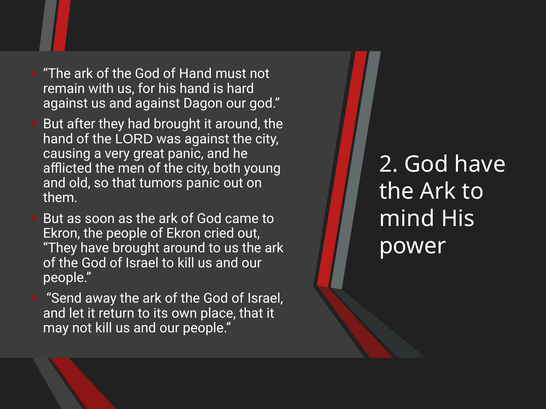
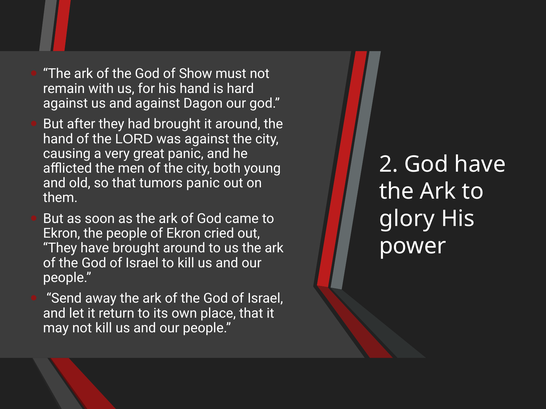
of Hand: Hand -> Show
mind: mind -> glory
